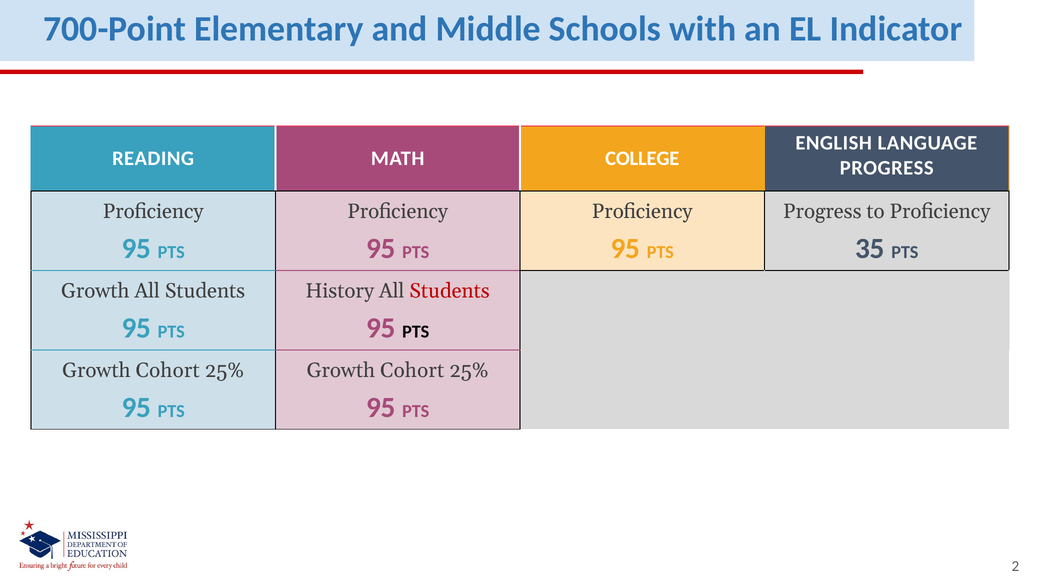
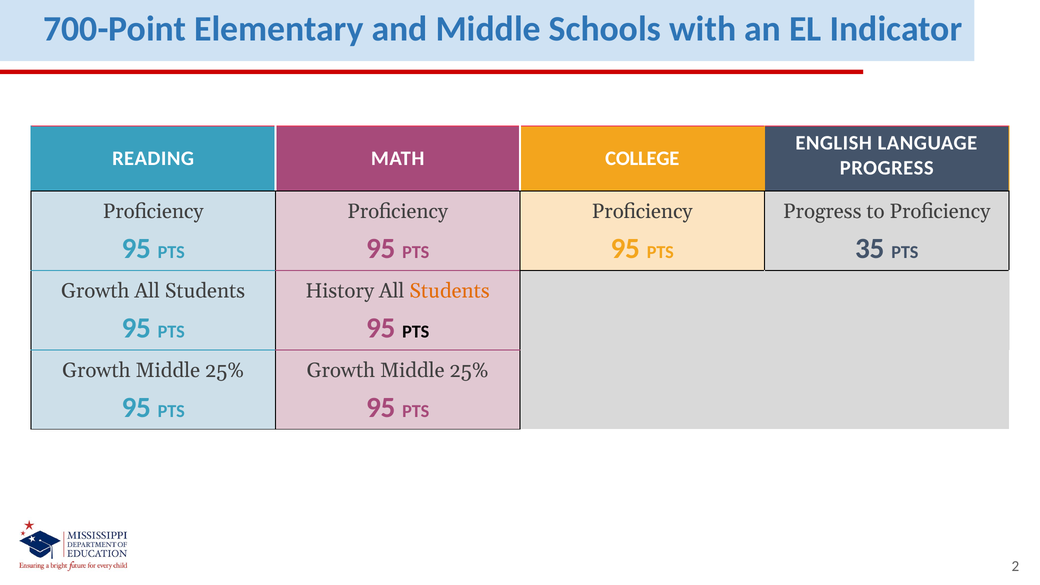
Students at (450, 291) colour: red -> orange
Cohort at (168, 370): Cohort -> Middle
Cohort at (412, 370): Cohort -> Middle
